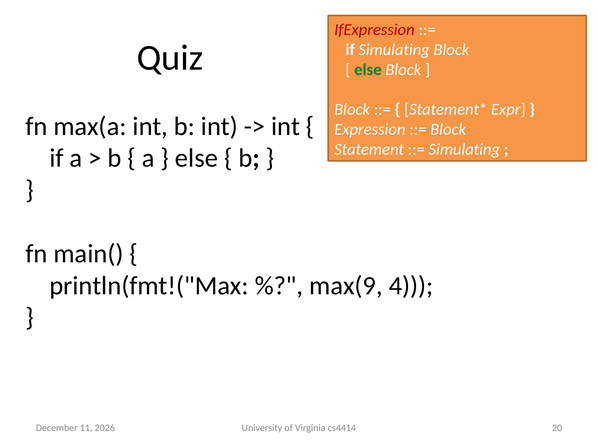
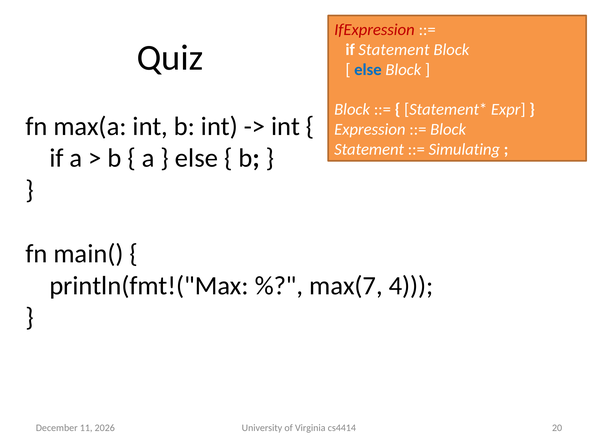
if Simulating: Simulating -> Statement
else at (368, 70) colour: green -> blue
max(9: max(9 -> max(7
